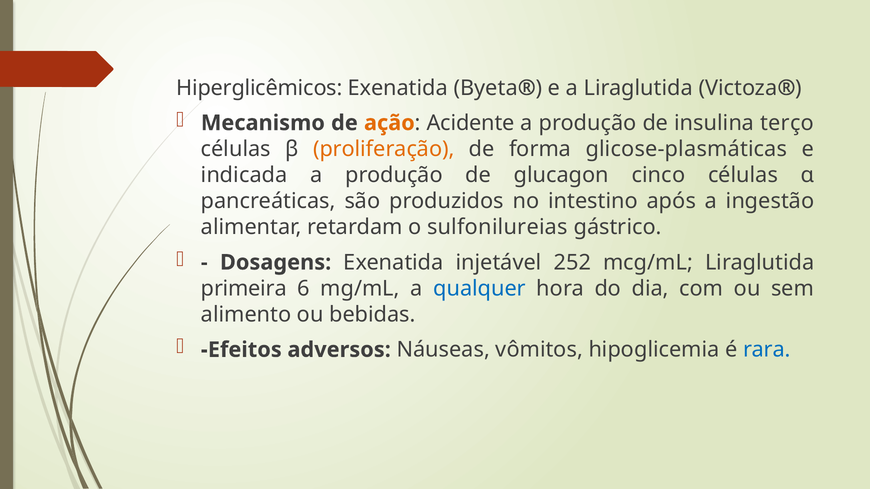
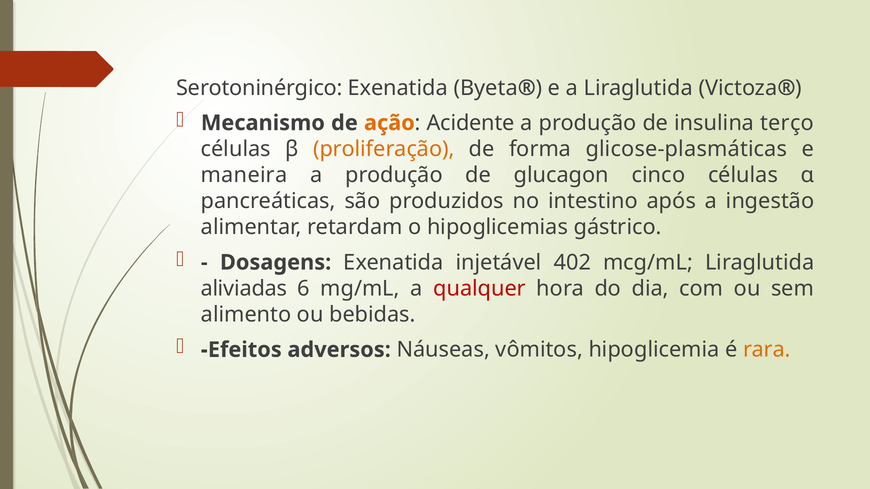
Hiperglicêmicos: Hiperglicêmicos -> Serotoninérgico
indicada: indicada -> maneira
sulfonilureias: sulfonilureias -> hipoglicemias
252: 252 -> 402
primeira: primeira -> aliviadas
qualquer colour: blue -> red
rara colour: blue -> orange
